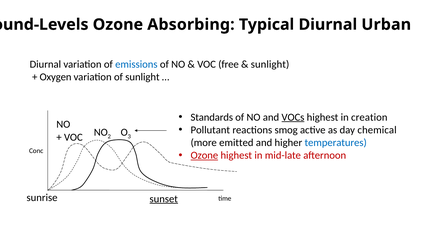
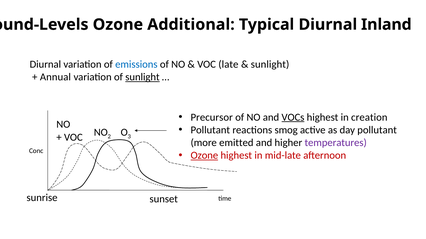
Absorbing: Absorbing -> Additional
Urban: Urban -> Inland
free: free -> late
Oxygen: Oxygen -> Annual
sunlight at (142, 77) underline: none -> present
Standards: Standards -> Precursor
day chemical: chemical -> pollutant
temperatures colour: blue -> purple
sunset underline: present -> none
